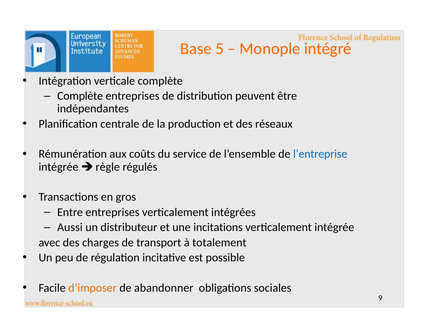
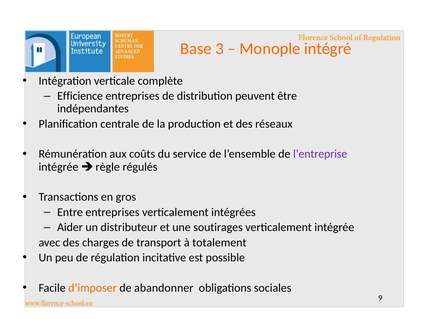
5: 5 -> 3
Complète at (80, 96): Complète -> Efficience
l’entreprise colour: blue -> purple
Aussi: Aussi -> Aider
incitations: incitations -> soutirages
